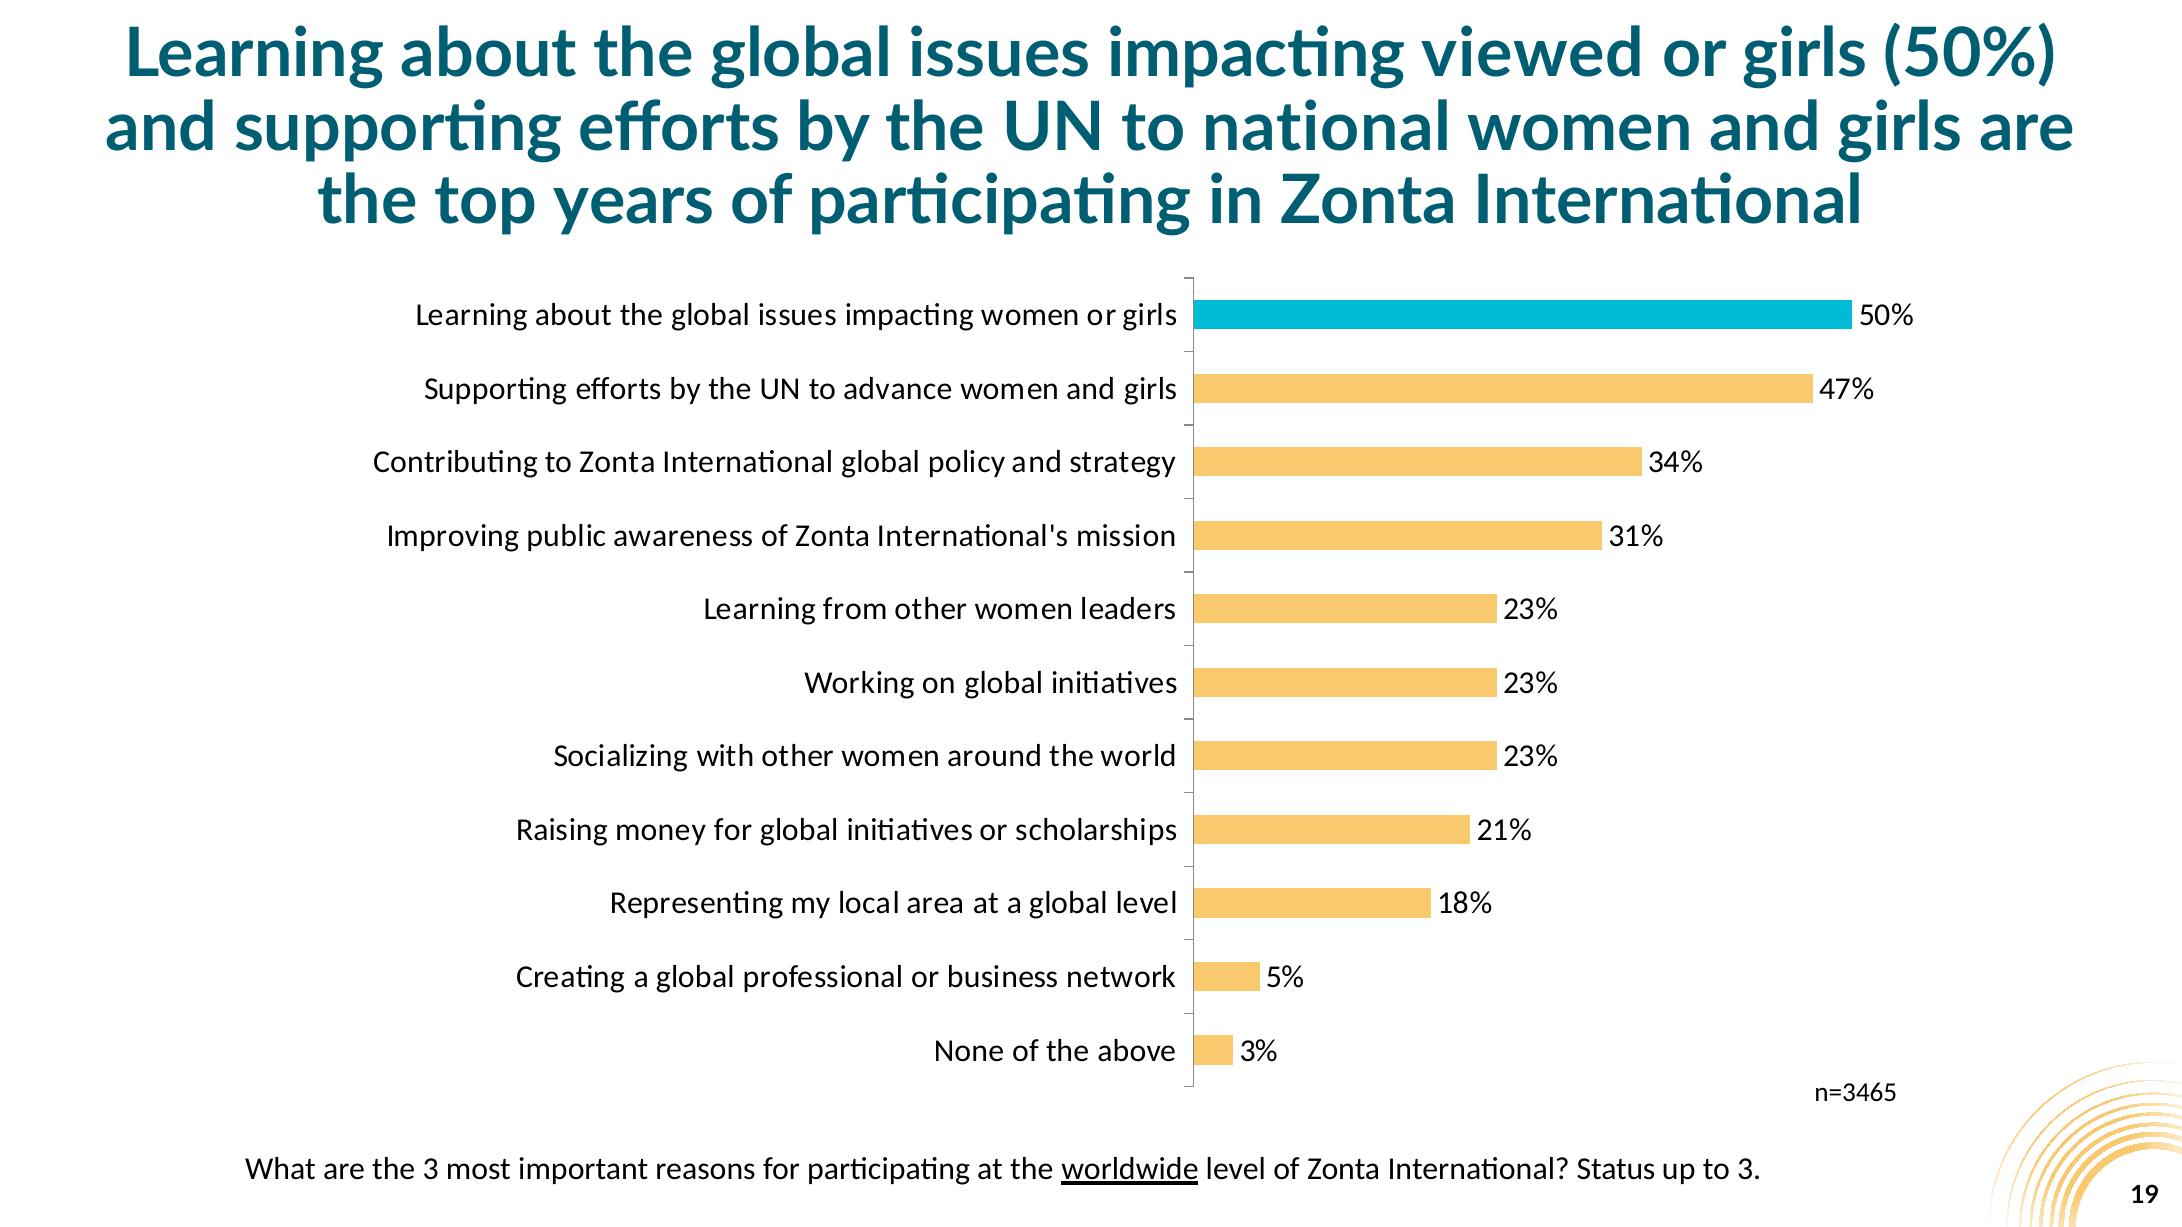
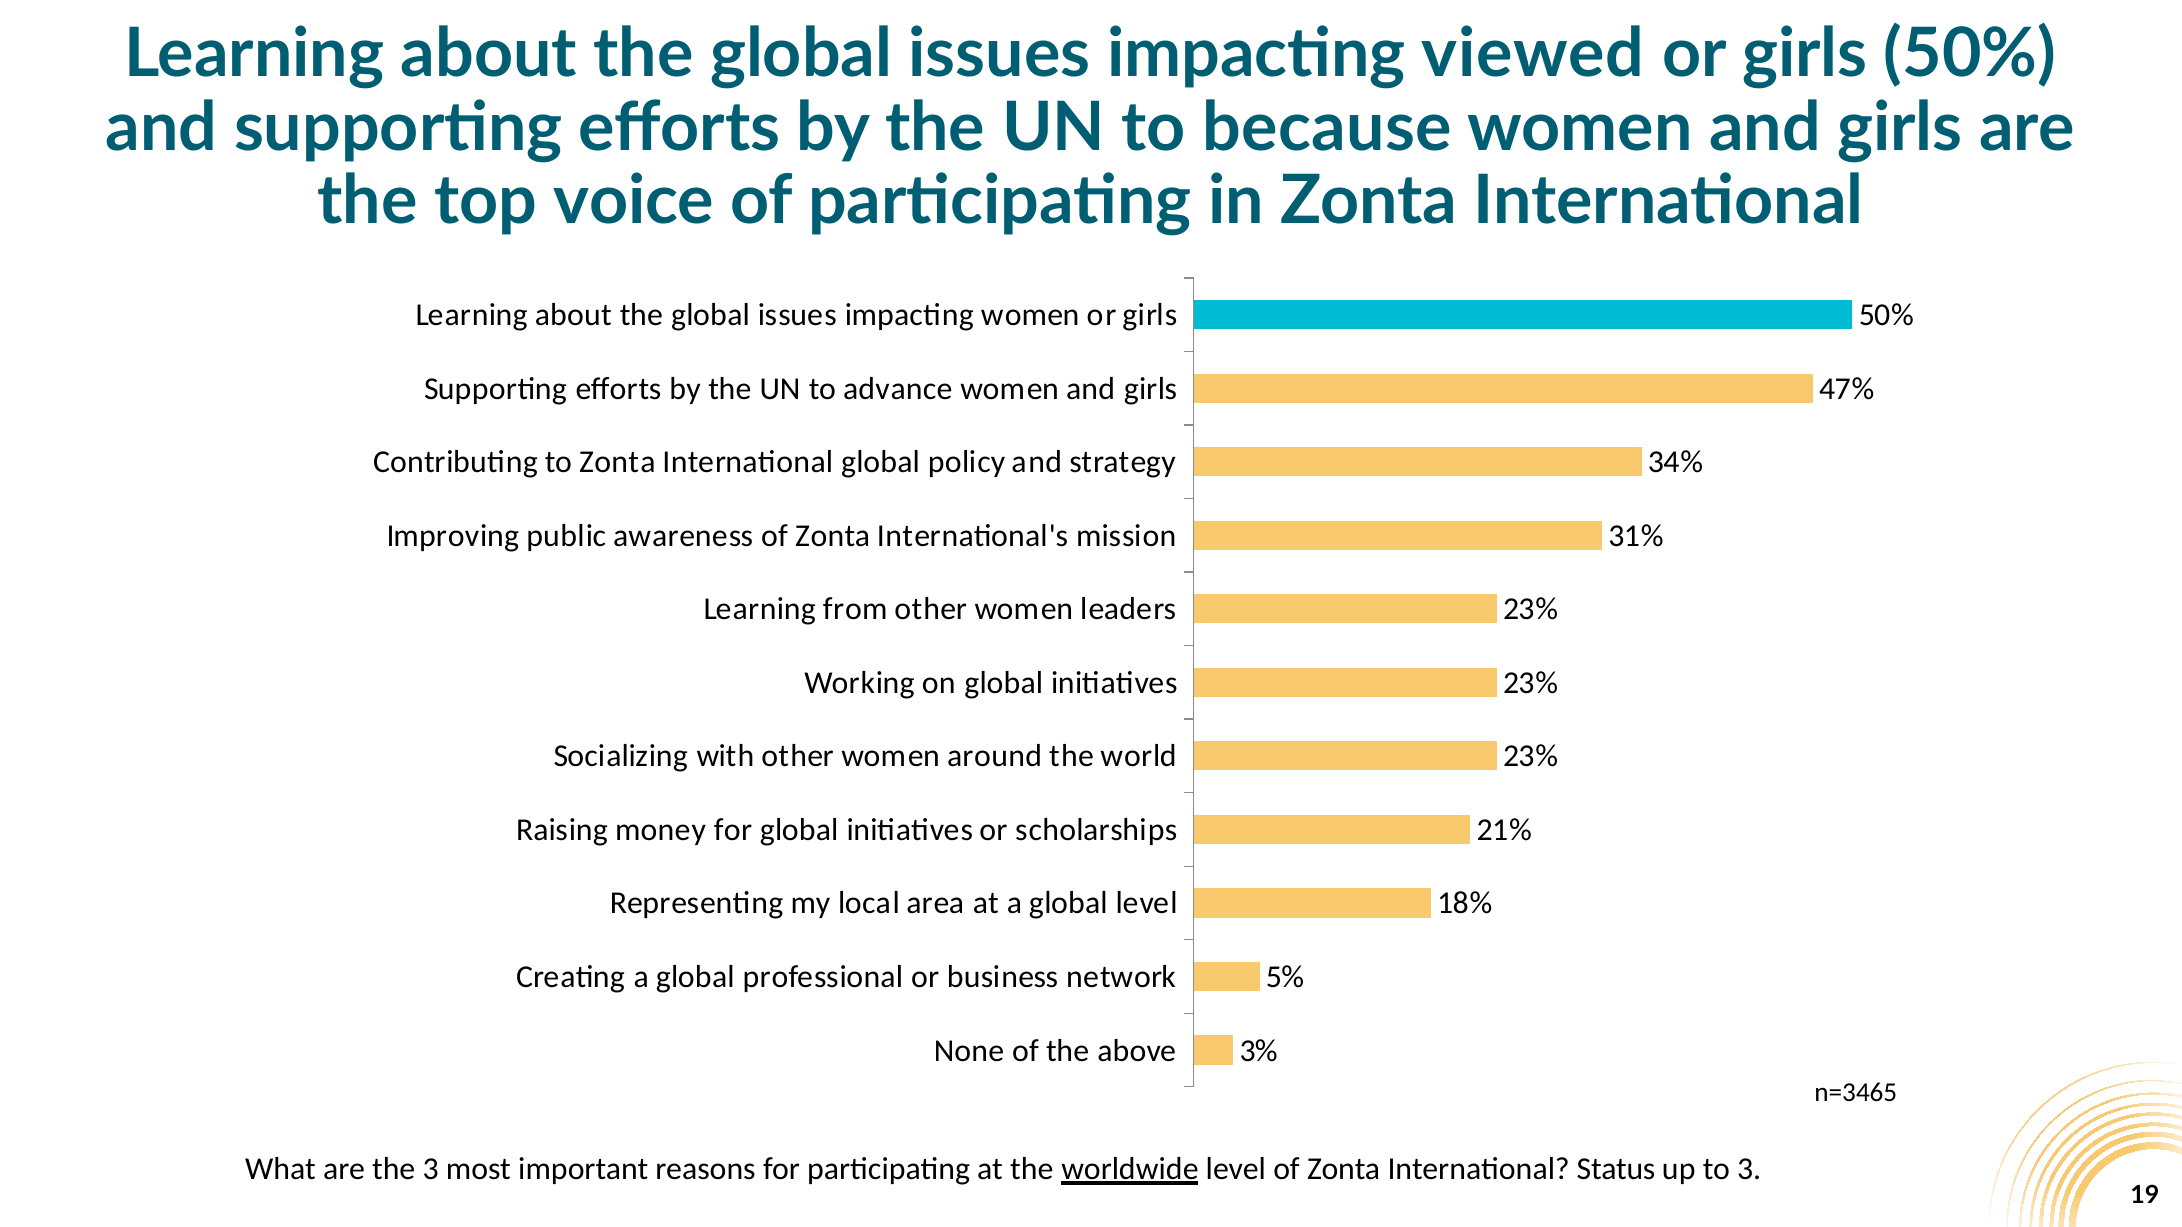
national: national -> because
years: years -> voice
